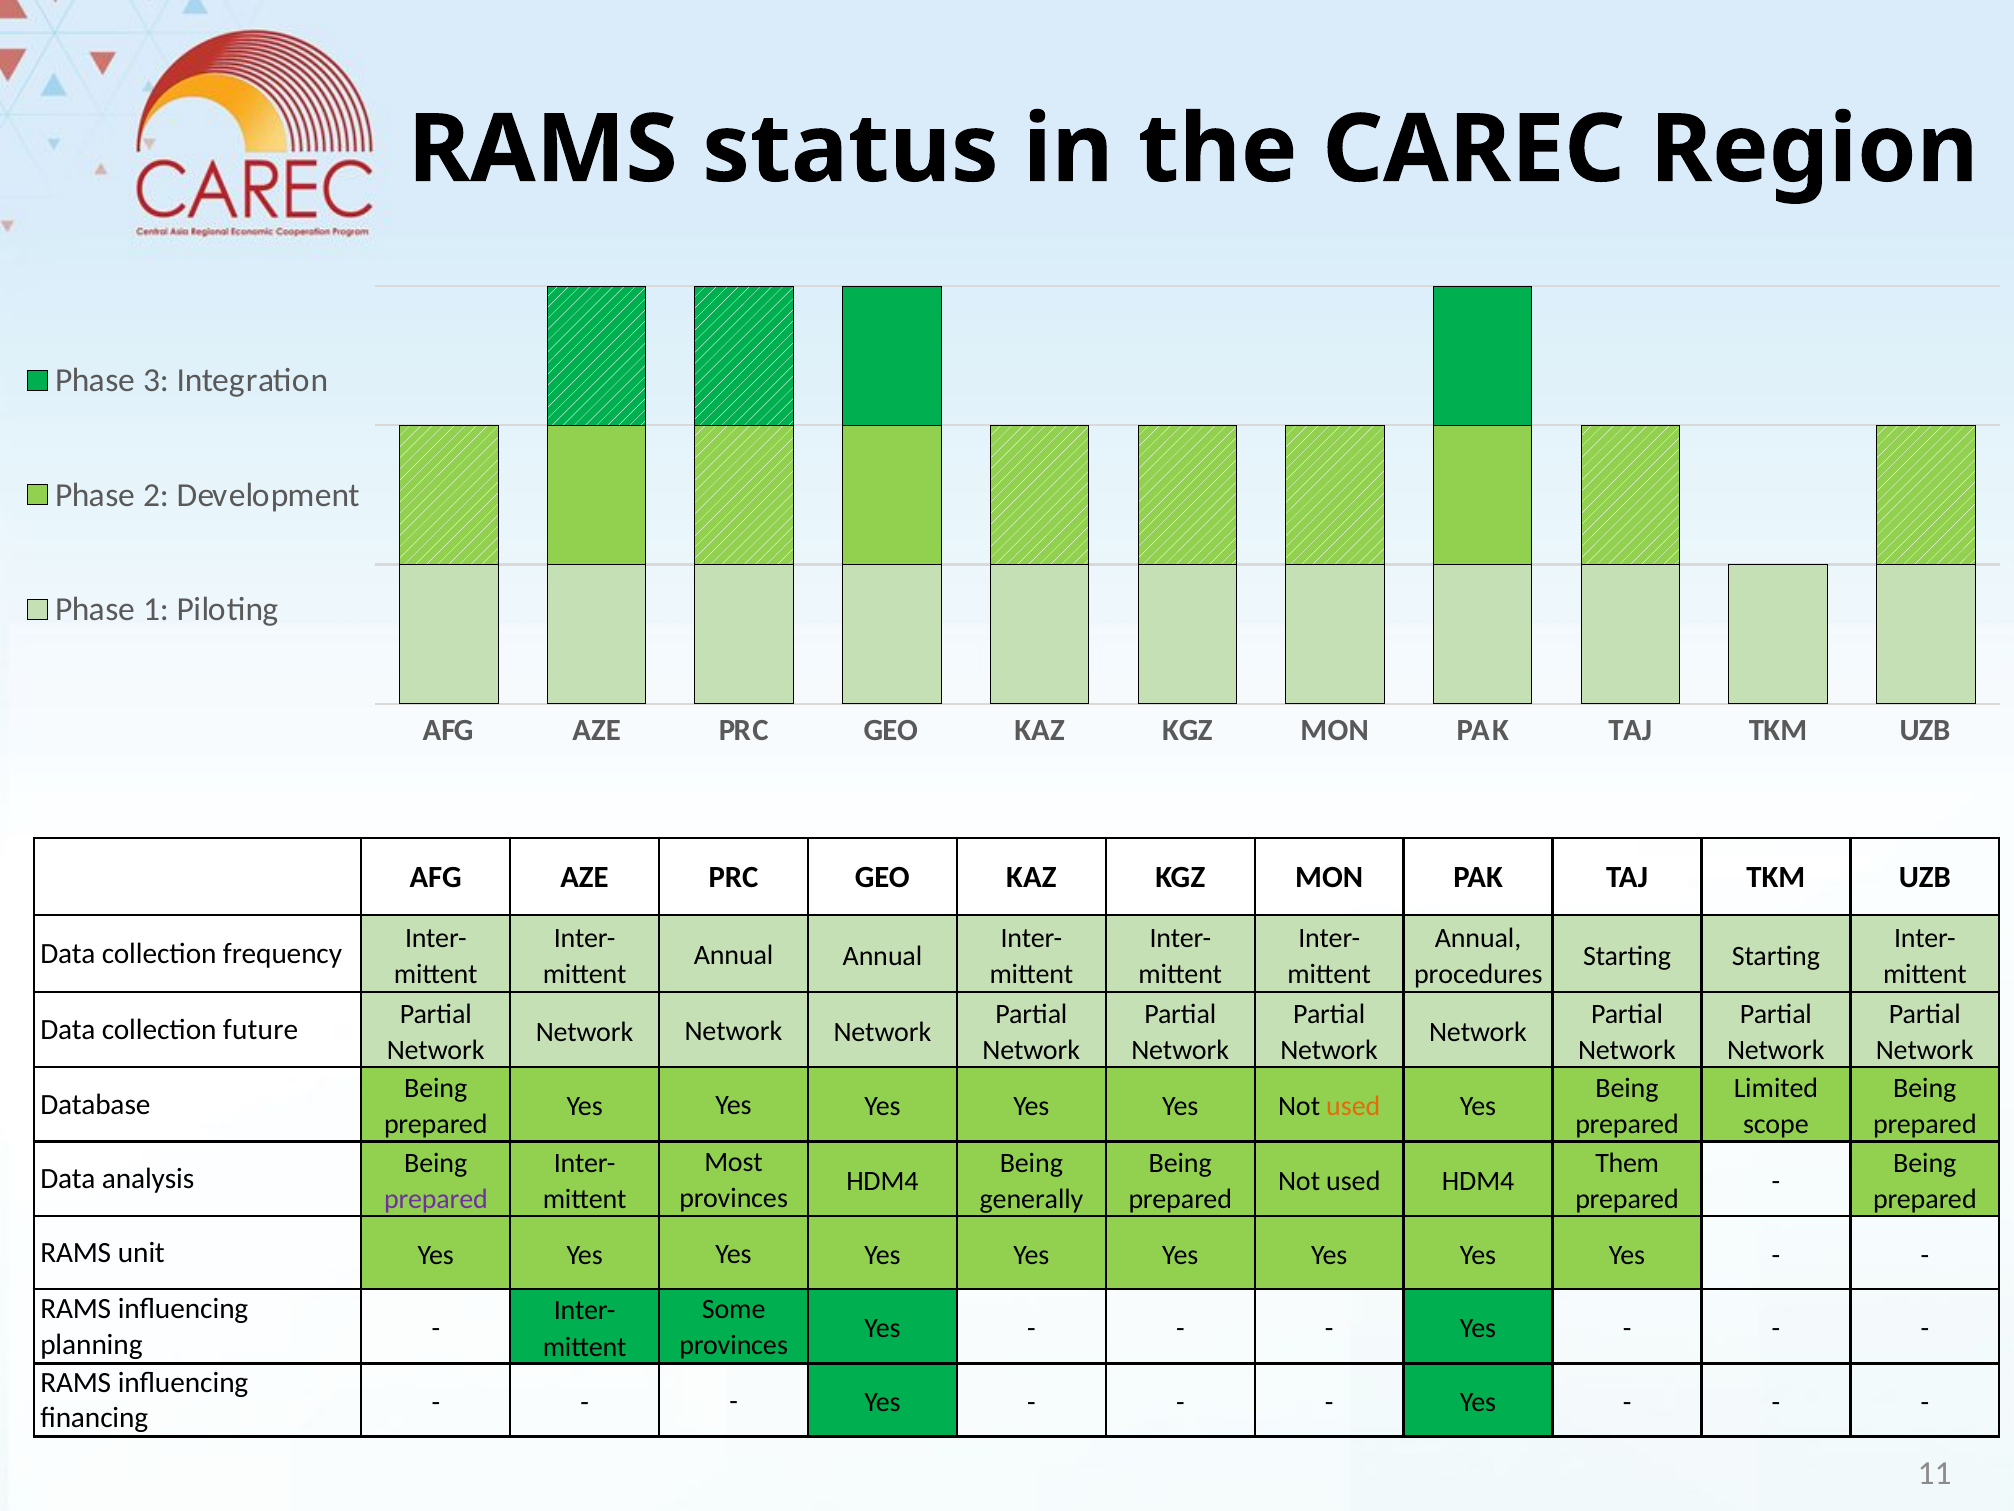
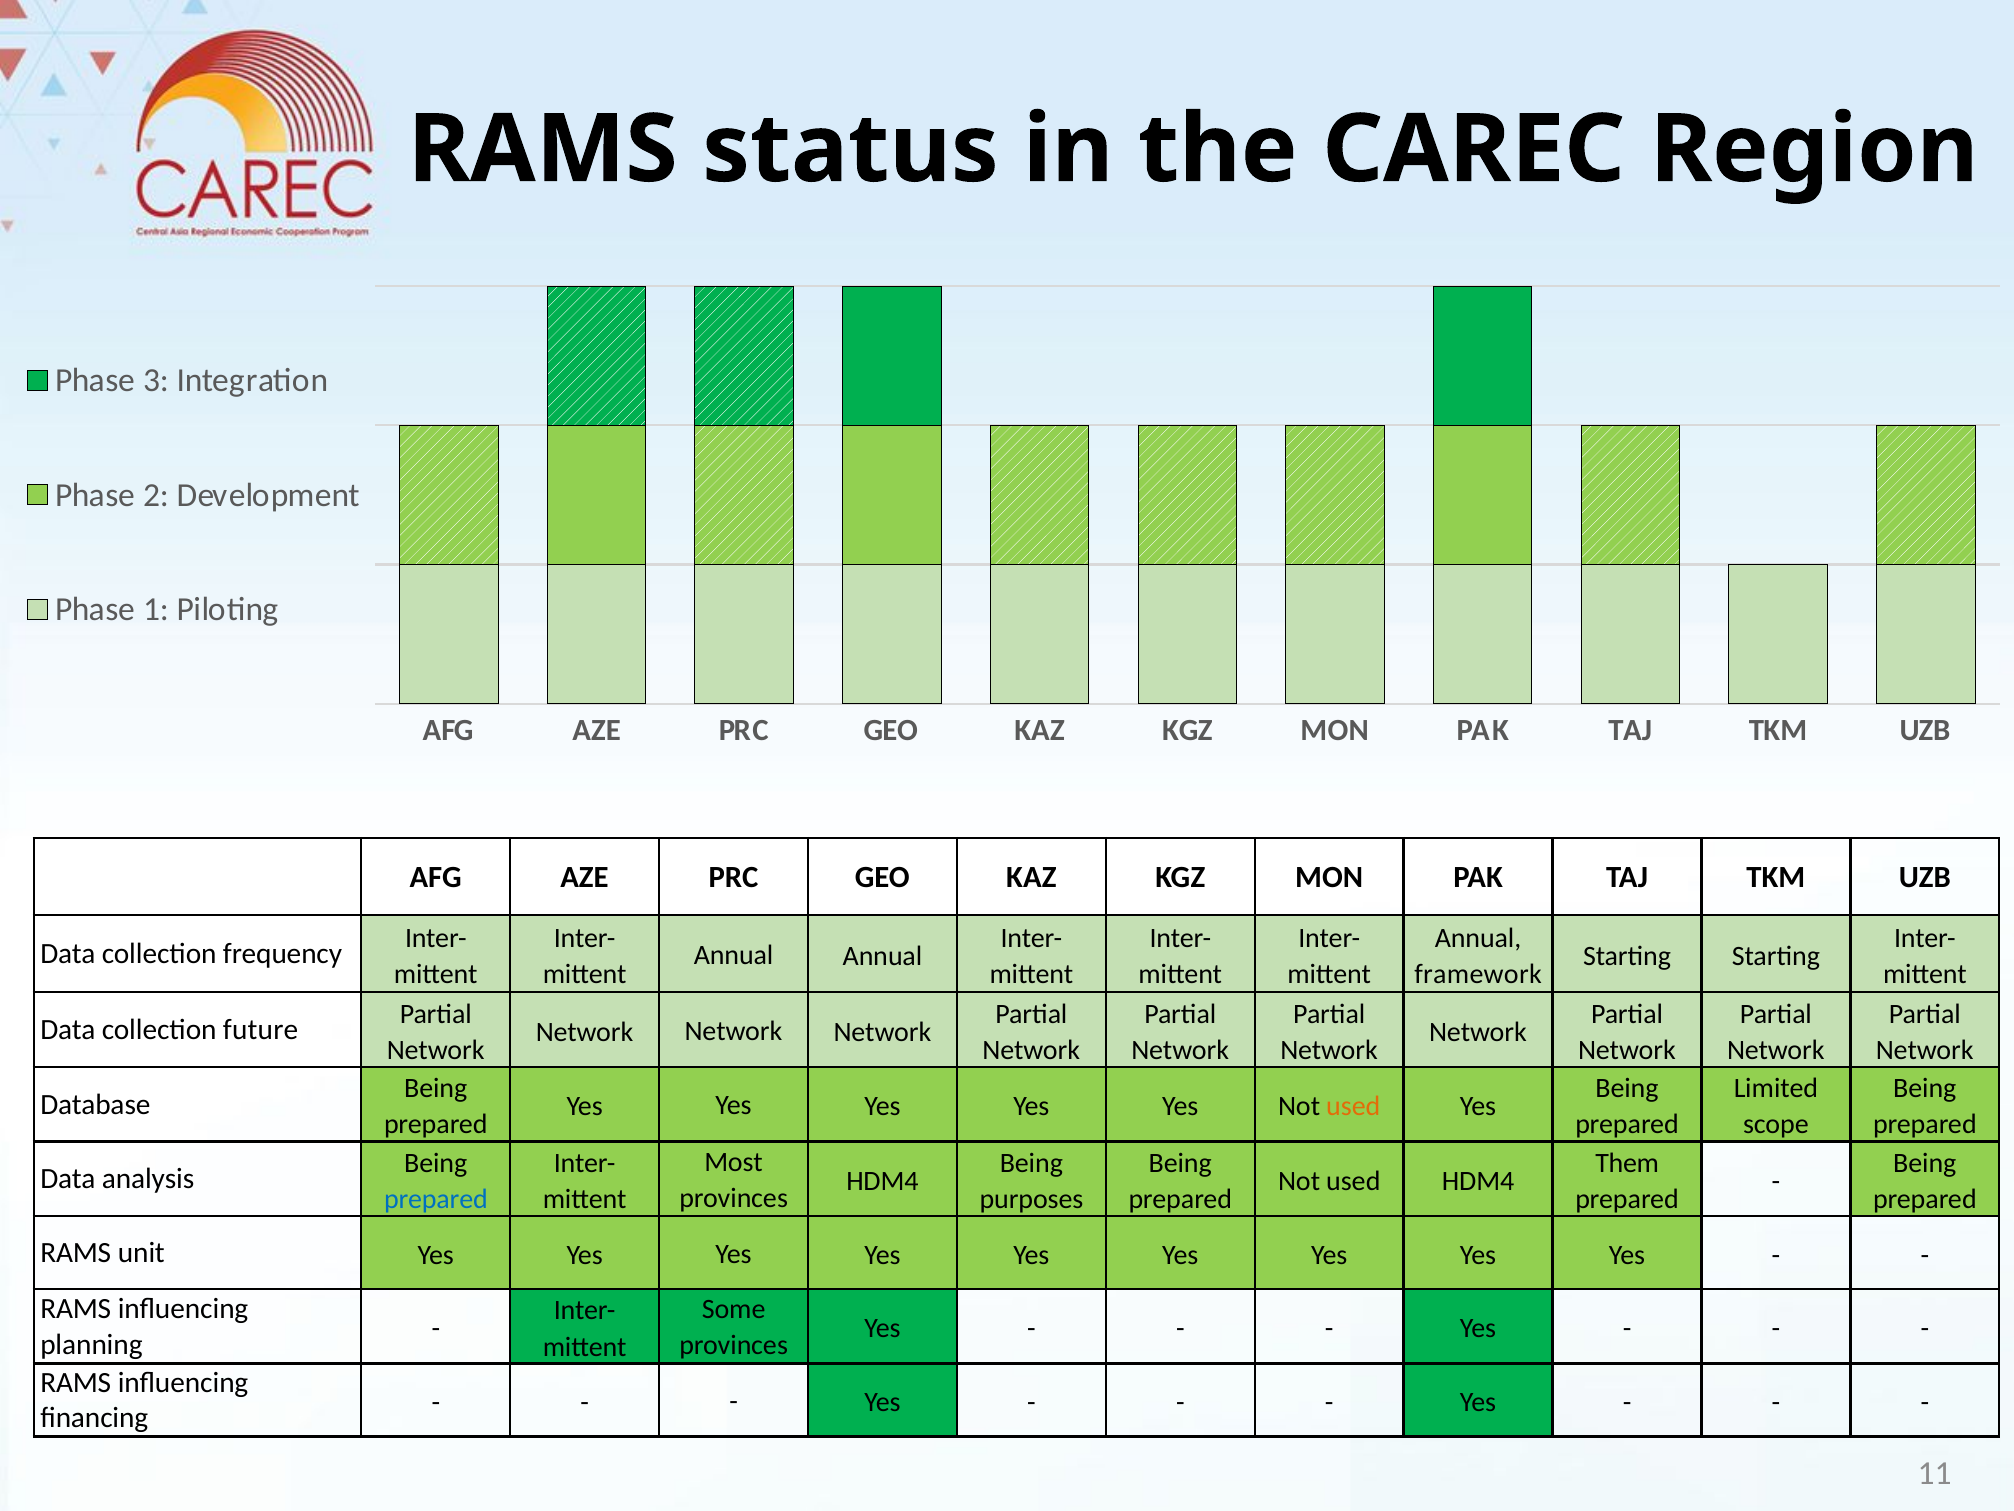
procedures: procedures -> framework
prepared at (436, 1199) colour: purple -> blue
generally: generally -> purposes
